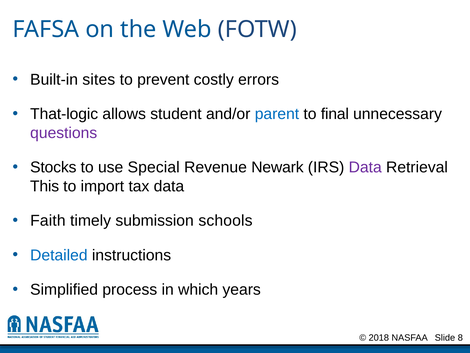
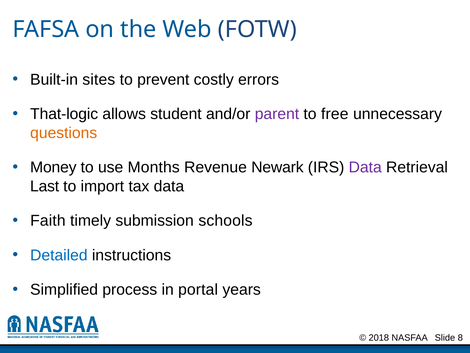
parent colour: blue -> purple
final: final -> free
questions colour: purple -> orange
Stocks: Stocks -> Money
Special: Special -> Months
This: This -> Last
which: which -> portal
